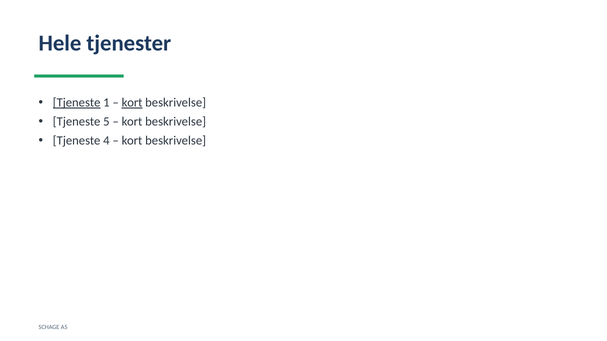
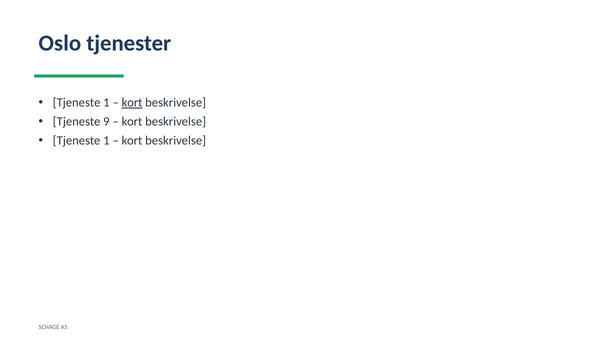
Hele: Hele -> Oslo
Tjeneste at (77, 103) underline: present -> none
5: 5 -> 9
4 at (106, 141): 4 -> 1
